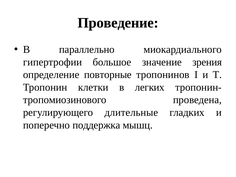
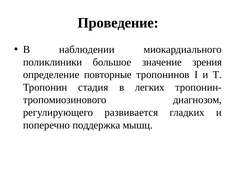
параллельно: параллельно -> наблюдении
гипертрофии: гипертрофии -> поликлиники
клетки: клетки -> стадия
проведена: проведена -> диагнозом
длительные: длительные -> развивается
